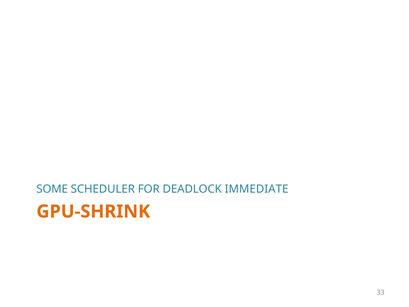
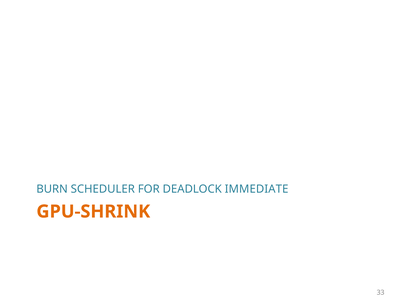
SOME: SOME -> BURN
